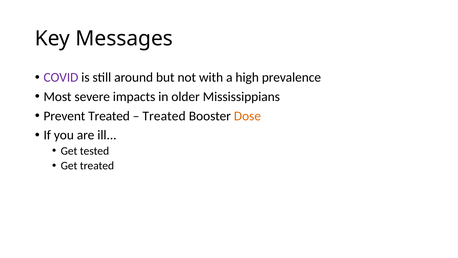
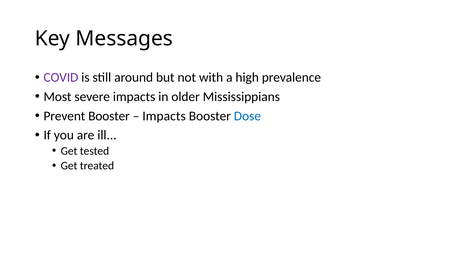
Prevent Treated: Treated -> Booster
Treated at (164, 116): Treated -> Impacts
Dose colour: orange -> blue
